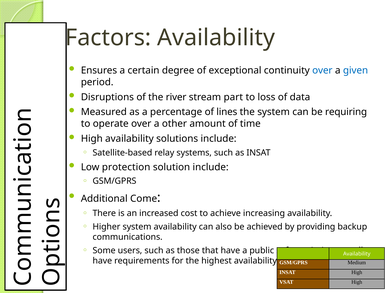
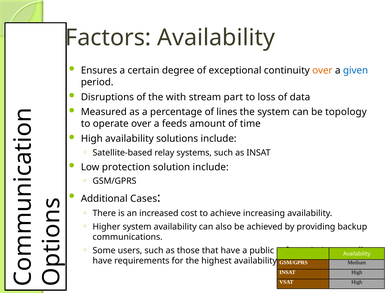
over at (322, 70) colour: blue -> orange
river: river -> with
requiring: requiring -> topology
other: other -> feeds
Come: Come -> Cases
